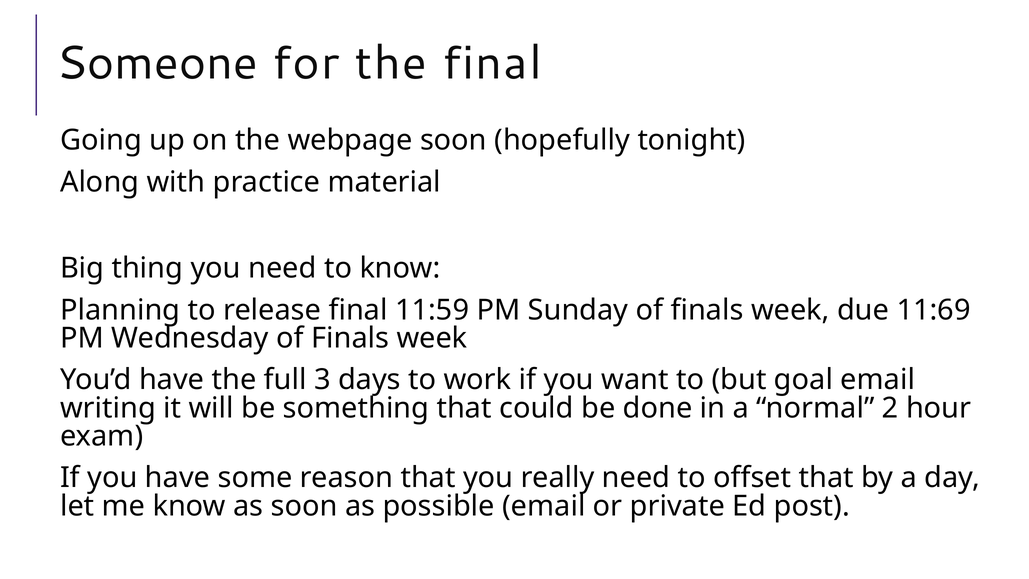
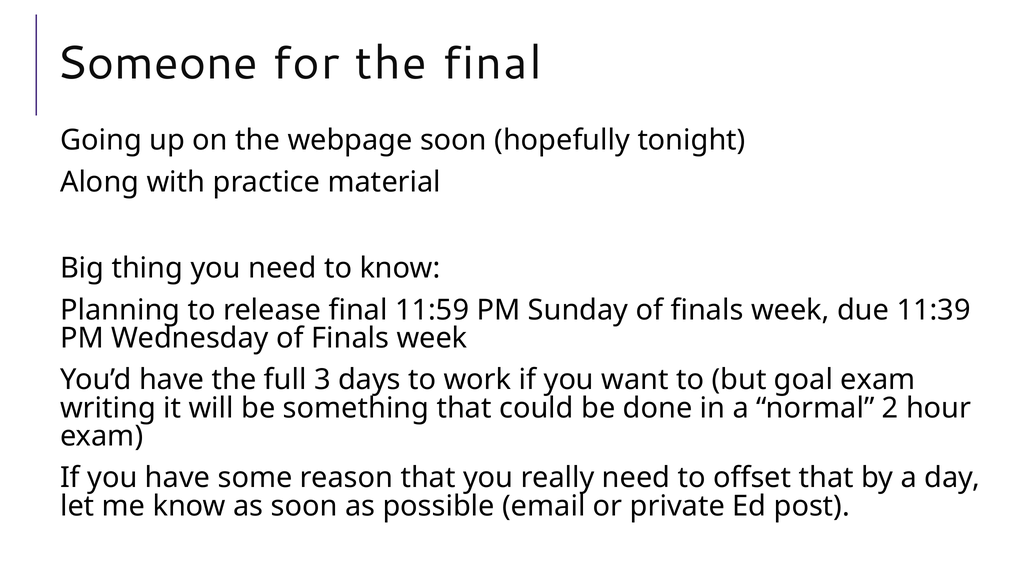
11:69: 11:69 -> 11:39
goal email: email -> exam
